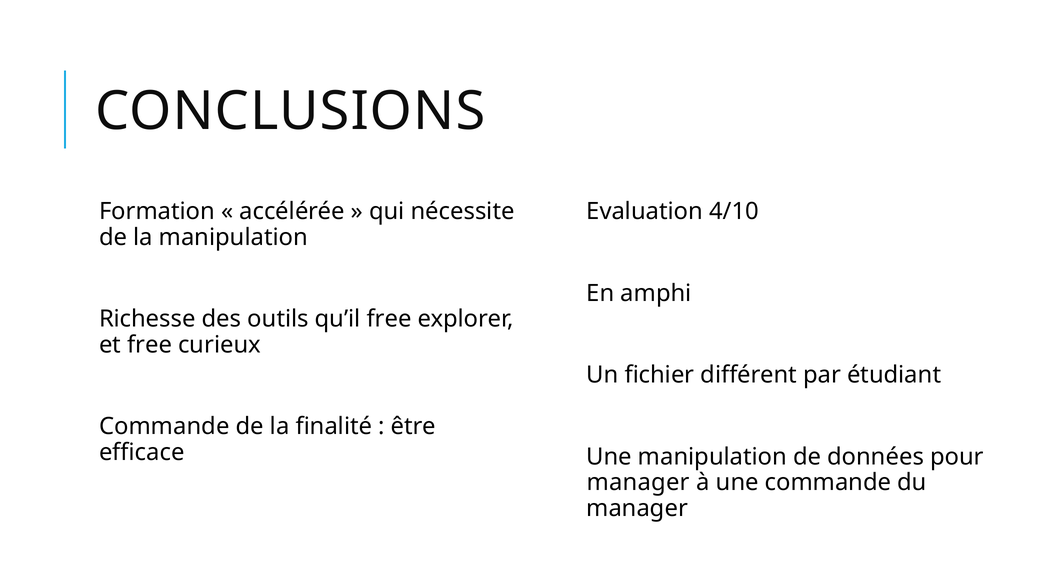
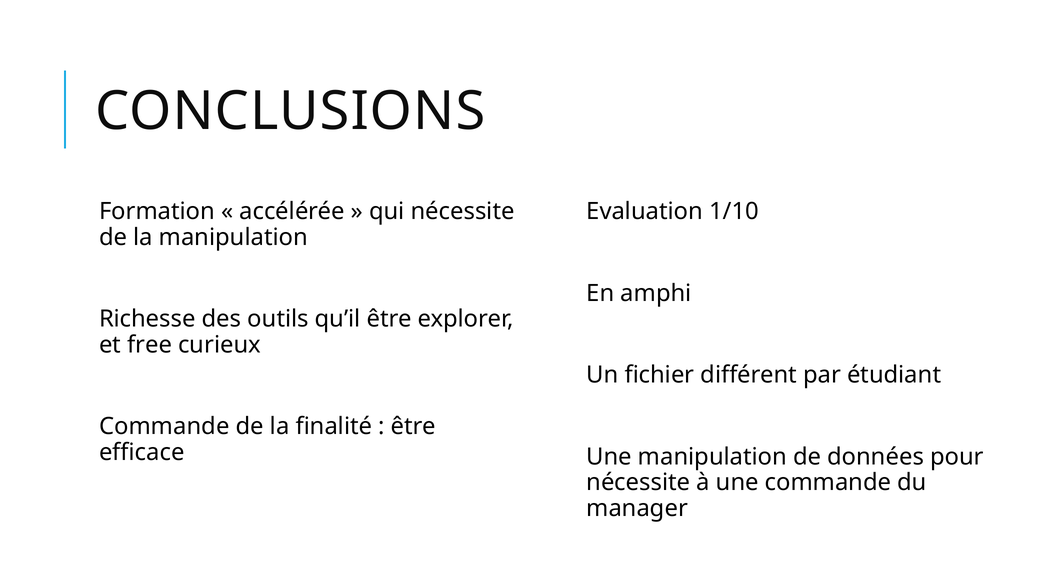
4/10: 4/10 -> 1/10
qu’il free: free -> être
manager at (638, 483): manager -> nécessite
